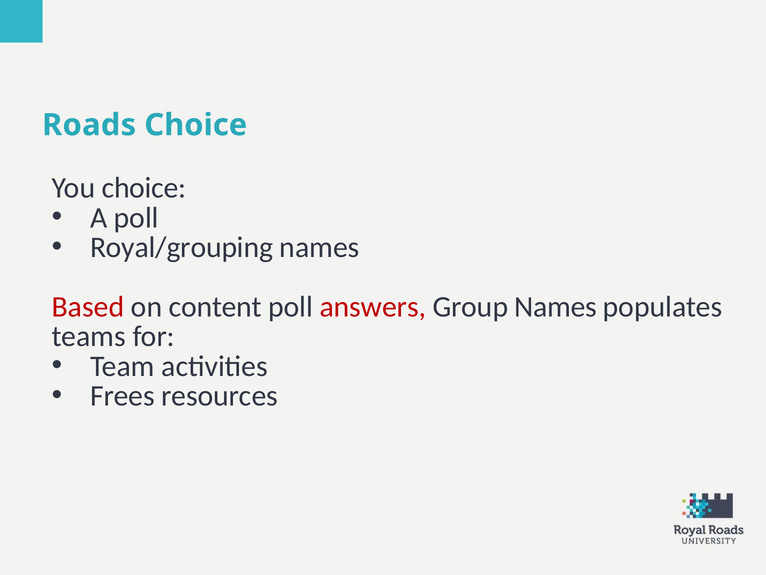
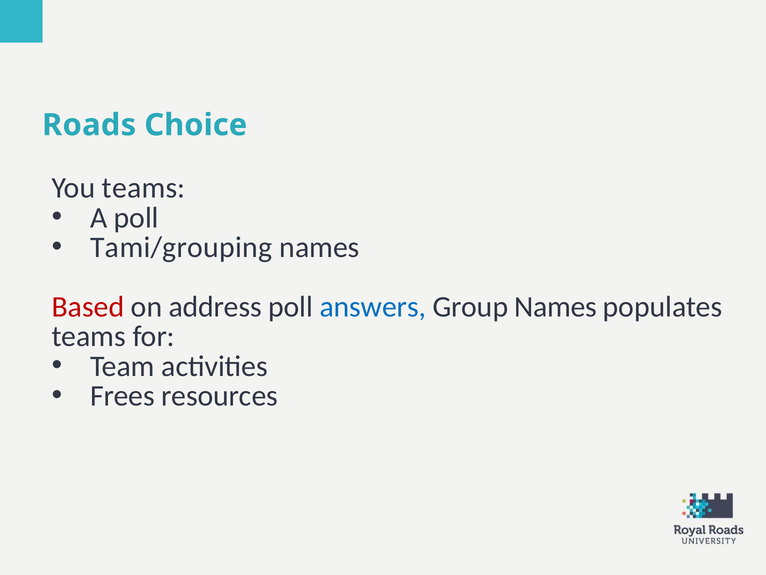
You choice: choice -> teams
Royal/grouping: Royal/grouping -> Tami/grouping
content: content -> address
answers colour: red -> blue
